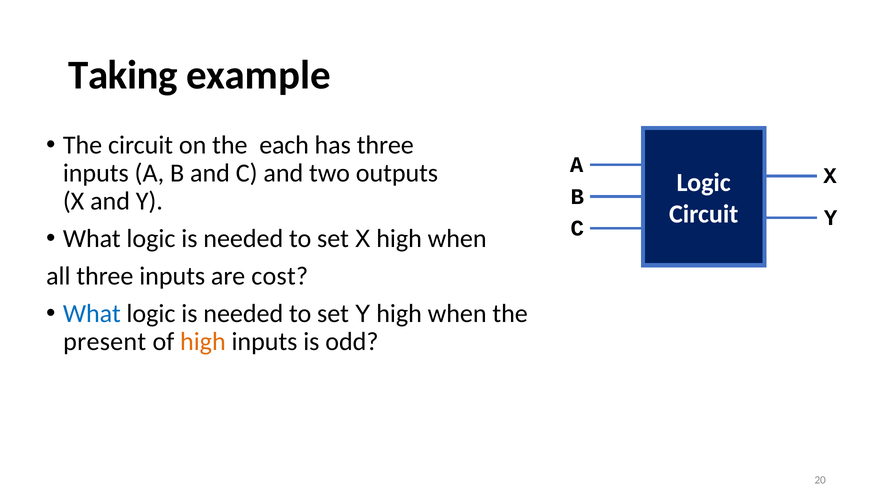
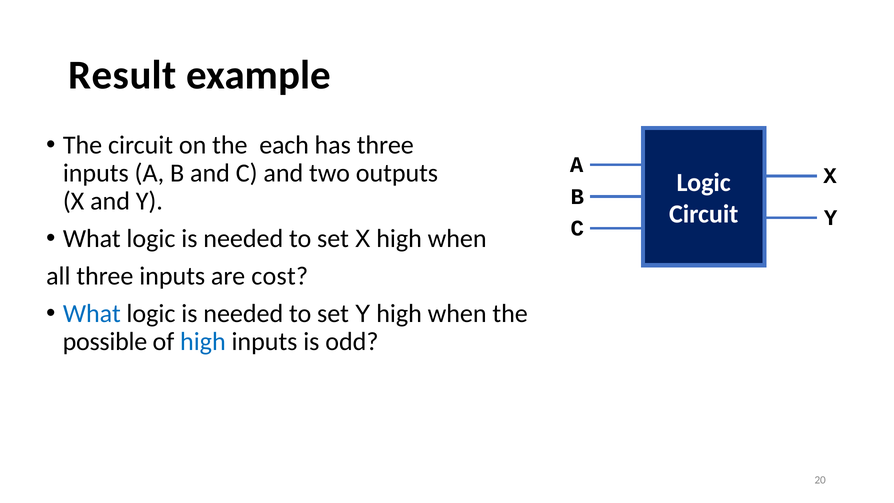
Taking: Taking -> Result
present: present -> possible
high at (203, 342) colour: orange -> blue
